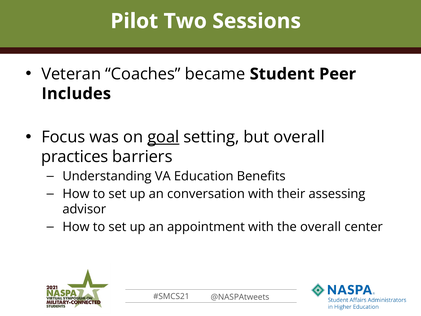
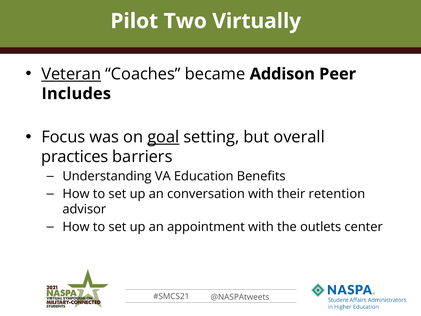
Sessions: Sessions -> Virtually
Veteran underline: none -> present
Student: Student -> Addison
assessing: assessing -> retention
the overall: overall -> outlets
